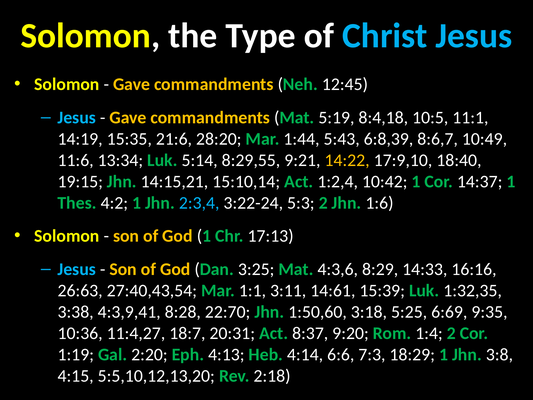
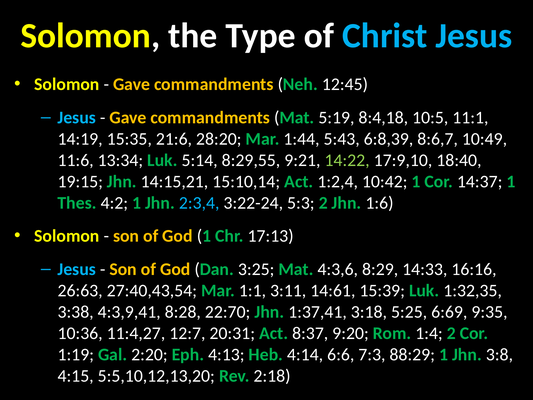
14:22 colour: yellow -> light green
1:50,60: 1:50,60 -> 1:37,41
18:7: 18:7 -> 12:7
18:29: 18:29 -> 88:29
